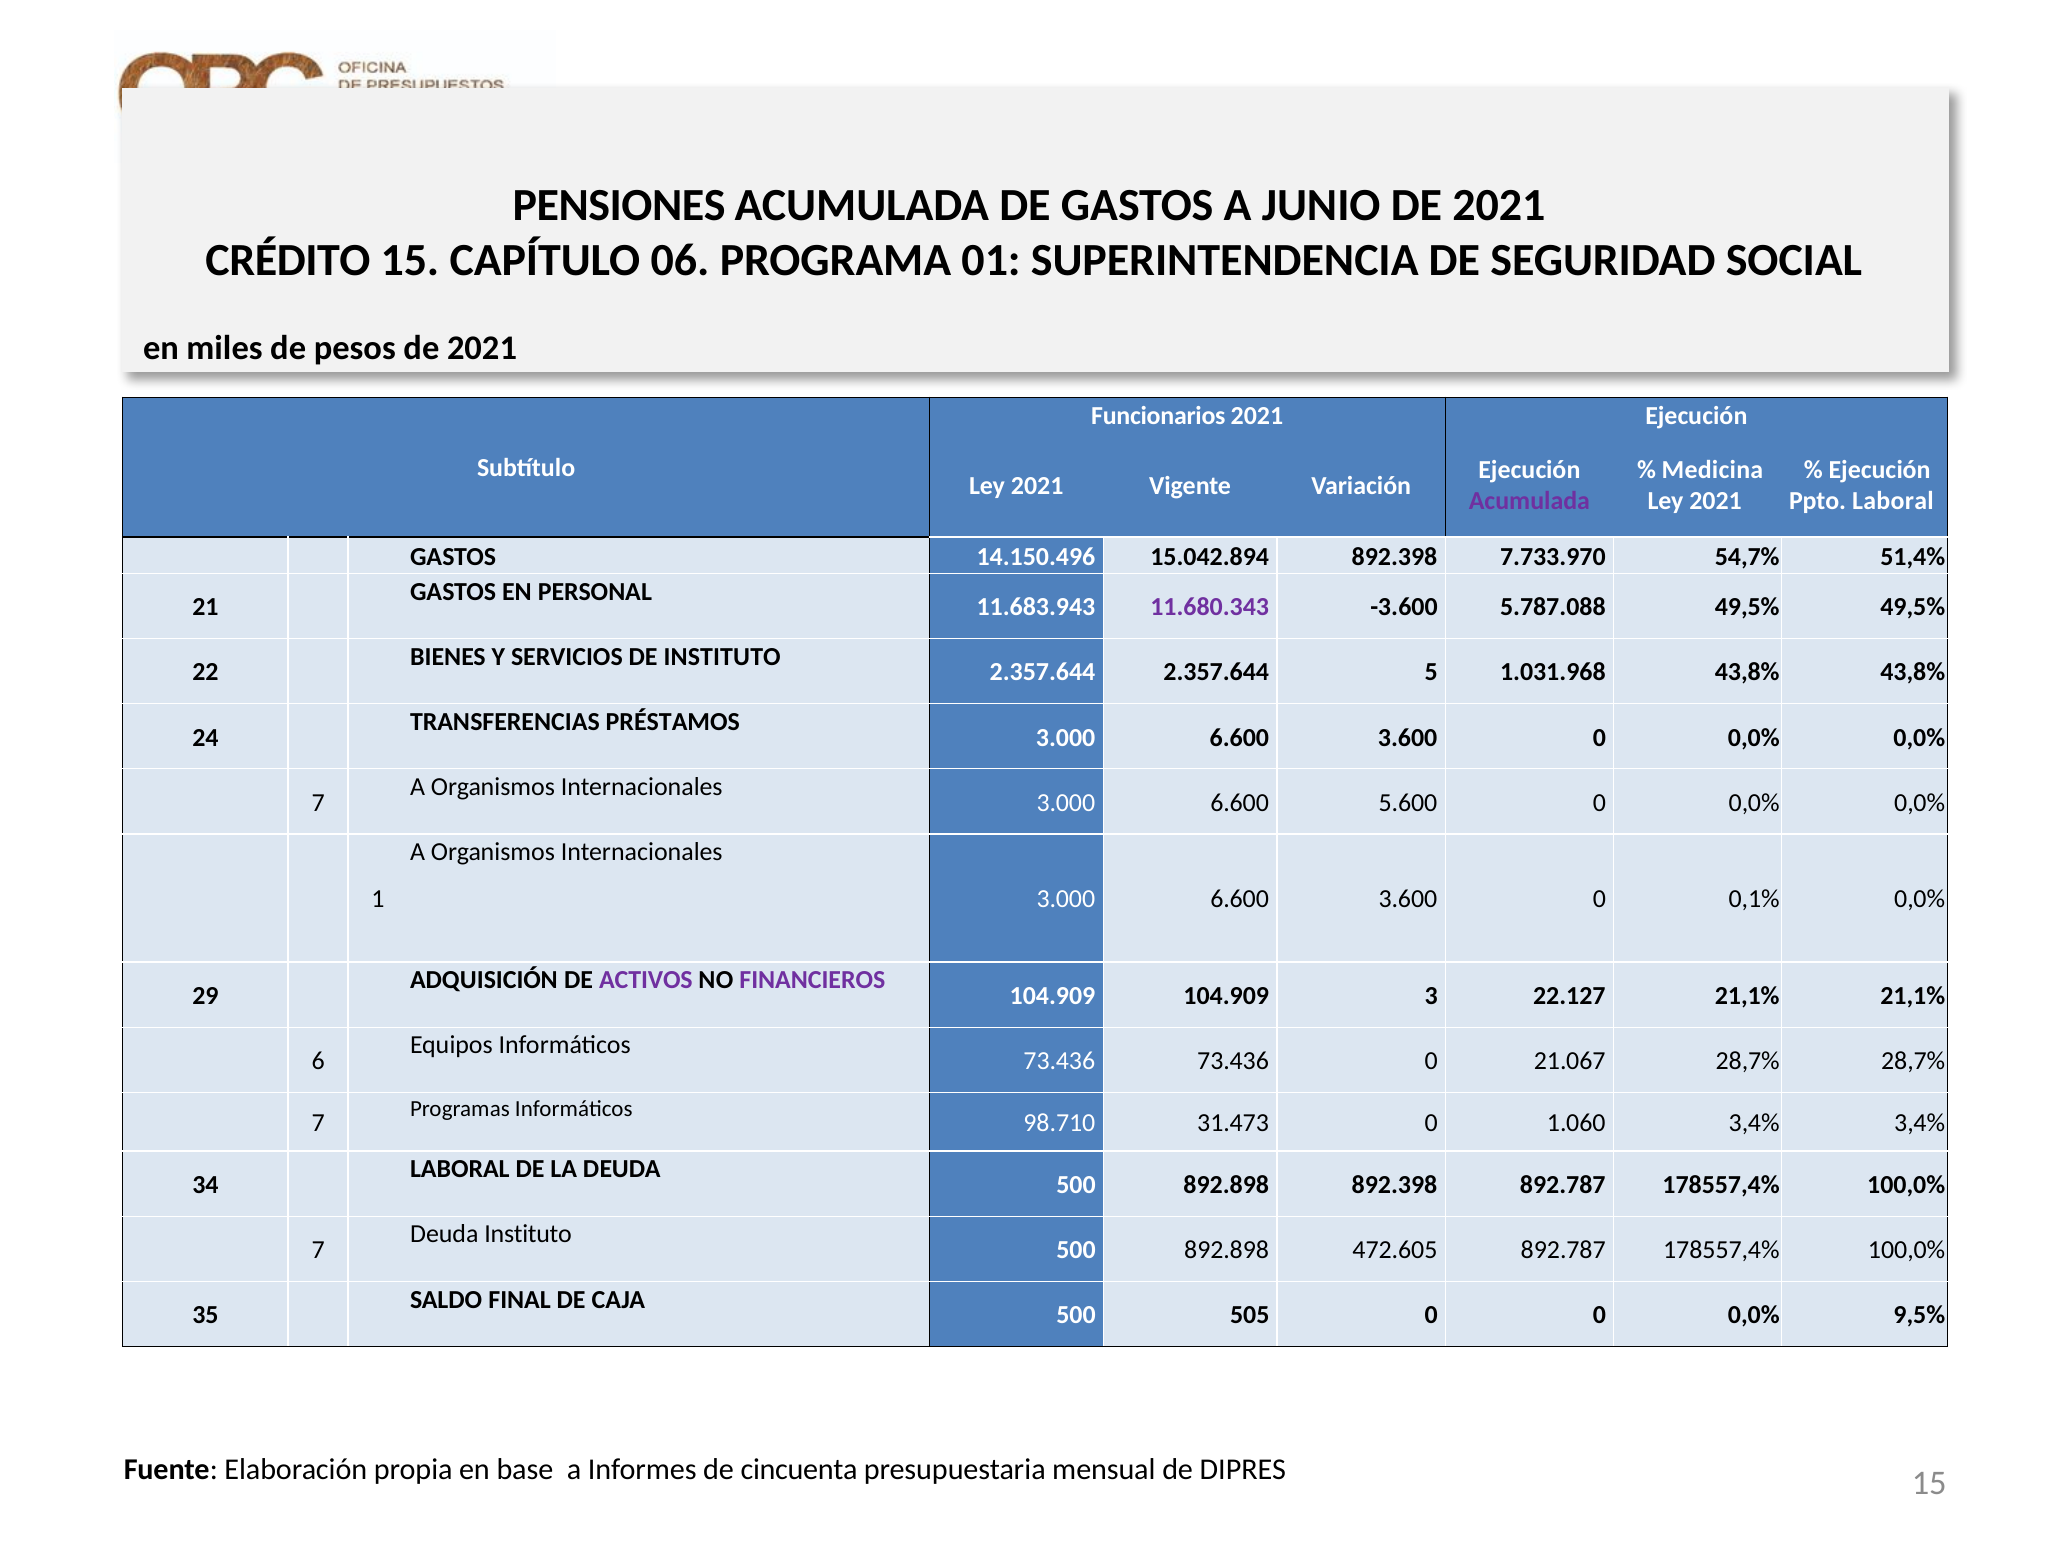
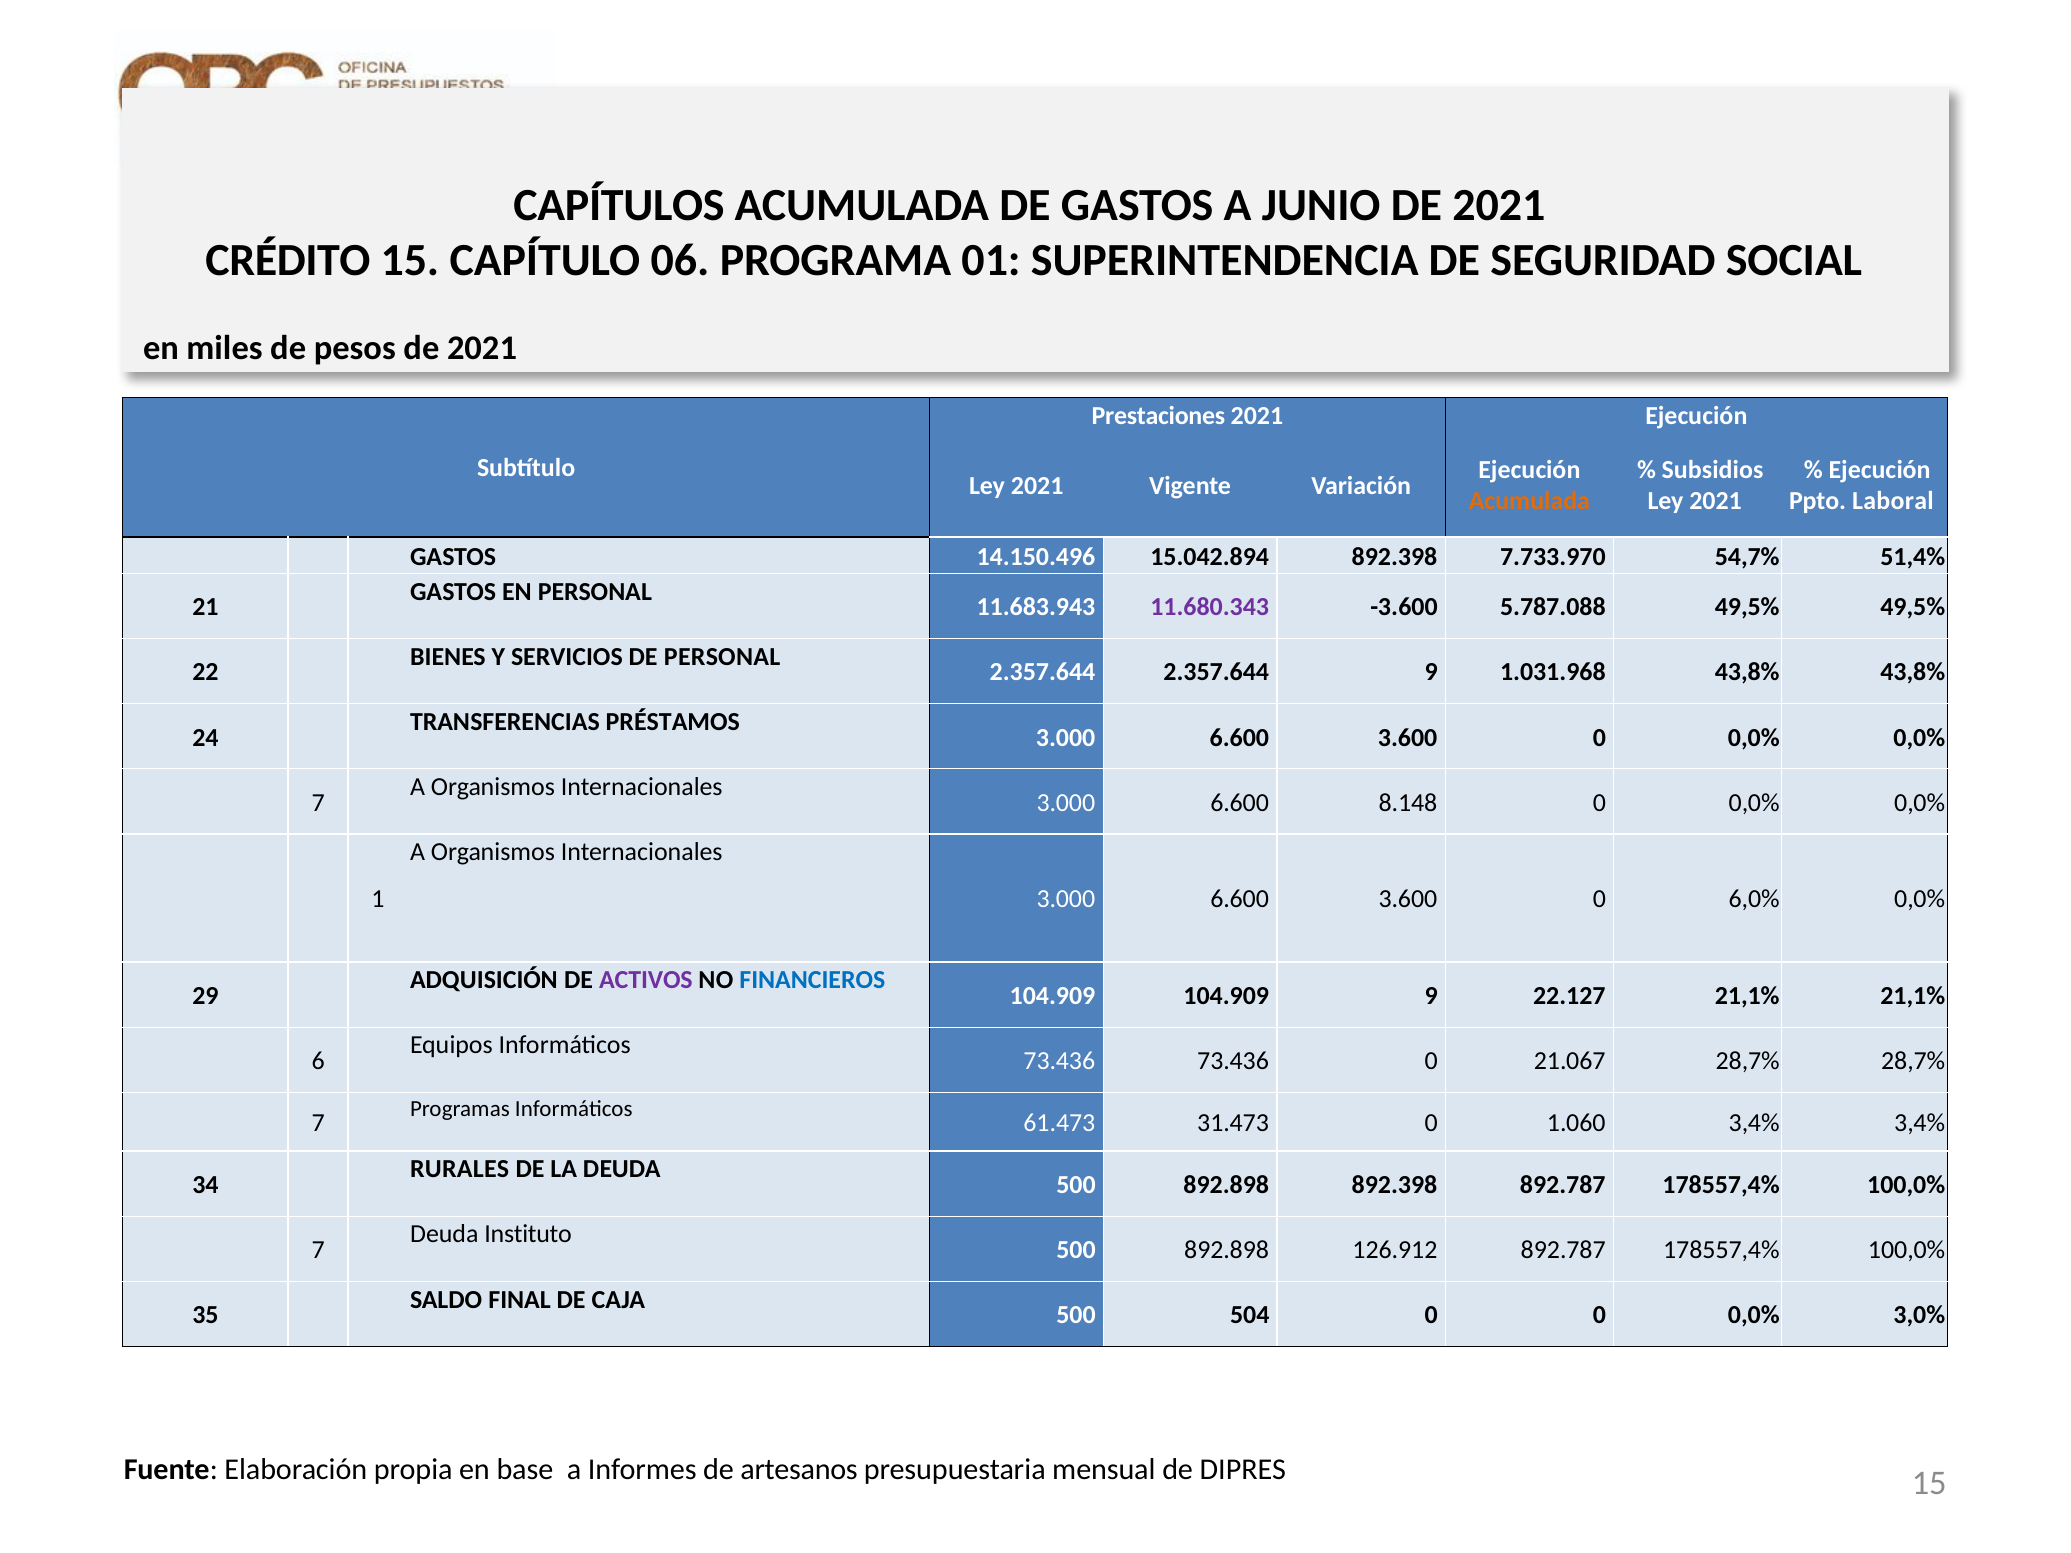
PENSIONES: PENSIONES -> CAPÍTULOS
Funcionarios: Funcionarios -> Prestaciones
Medicina: Medicina -> Subsidios
Acumulada at (1529, 501) colour: purple -> orange
DE INSTITUTO: INSTITUTO -> PERSONAL
2.357.644 5: 5 -> 9
5.600: 5.600 -> 8.148
0,1%: 0,1% -> 6,0%
FINANCIEROS colour: purple -> blue
104.909 3: 3 -> 9
98.710: 98.710 -> 61.473
LABORAL at (460, 1169): LABORAL -> RURALES
472.605: 472.605 -> 126.912
505: 505 -> 504
9,5%: 9,5% -> 3,0%
cincuenta: cincuenta -> artesanos
